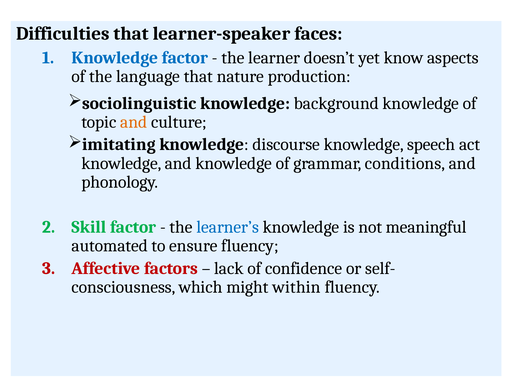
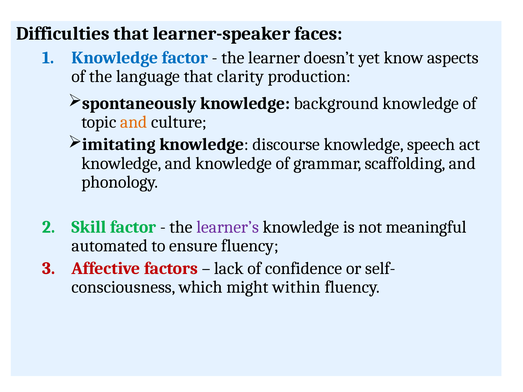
nature: nature -> clarity
sociolinguistic: sociolinguistic -> spontaneously
conditions: conditions -> scaffolding
learner’s colour: blue -> purple
